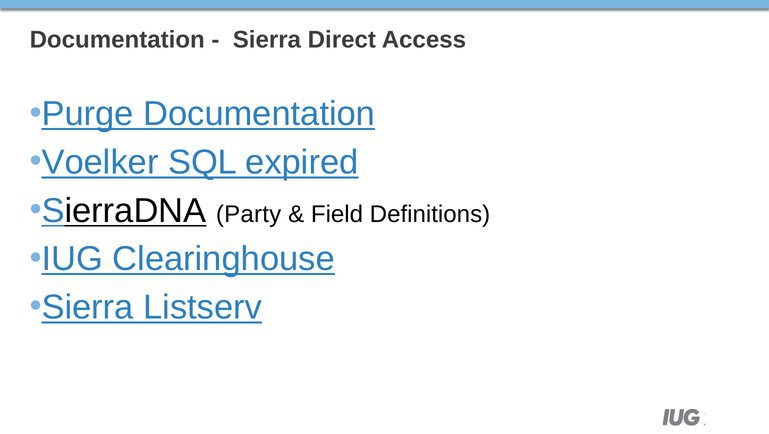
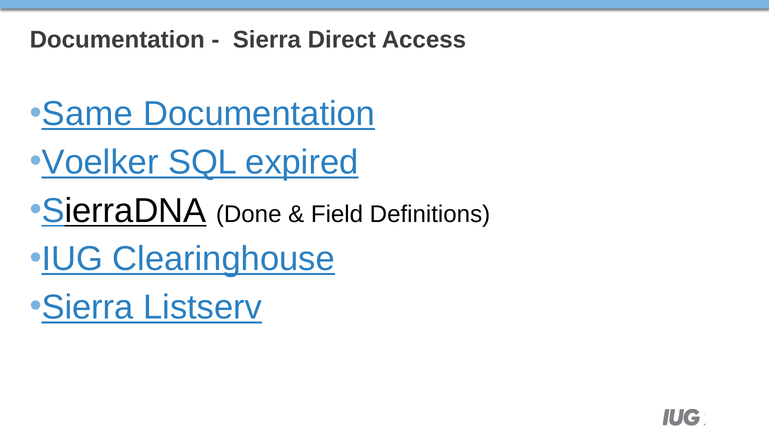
Purge: Purge -> Same
Party: Party -> Done
